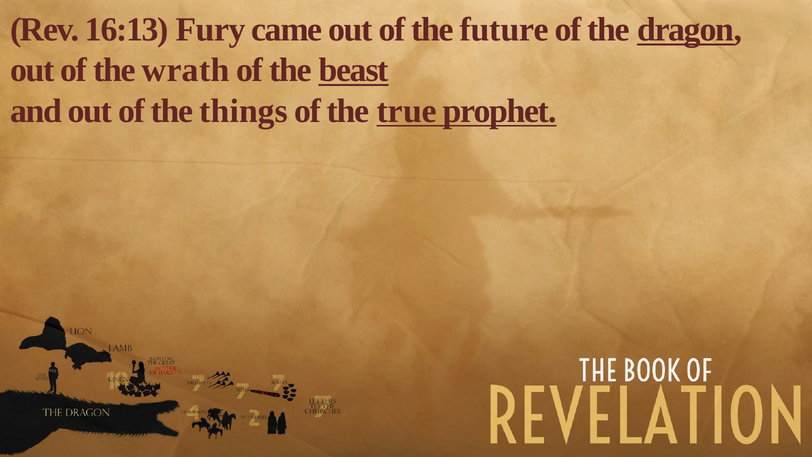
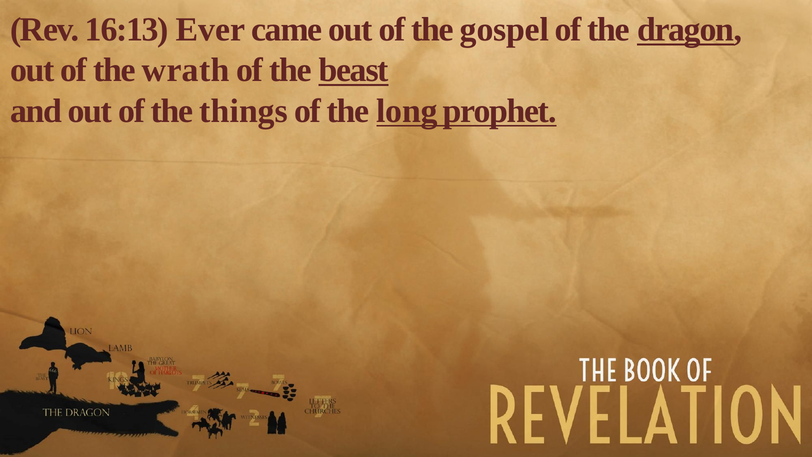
Fury: Fury -> Ever
future: future -> gospel
true: true -> long
